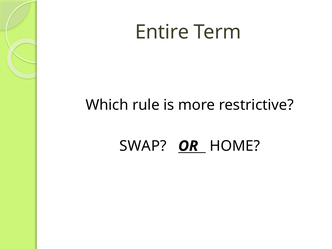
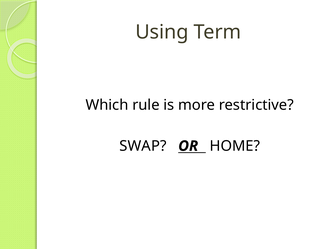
Entire: Entire -> Using
